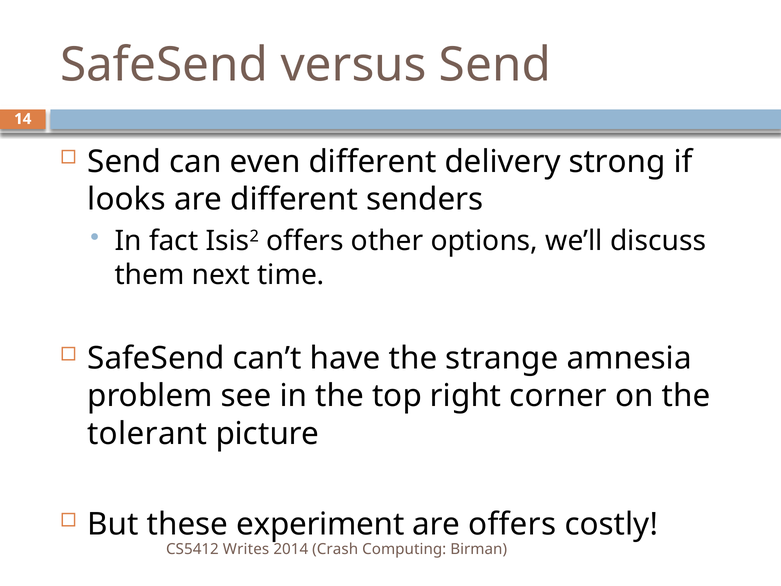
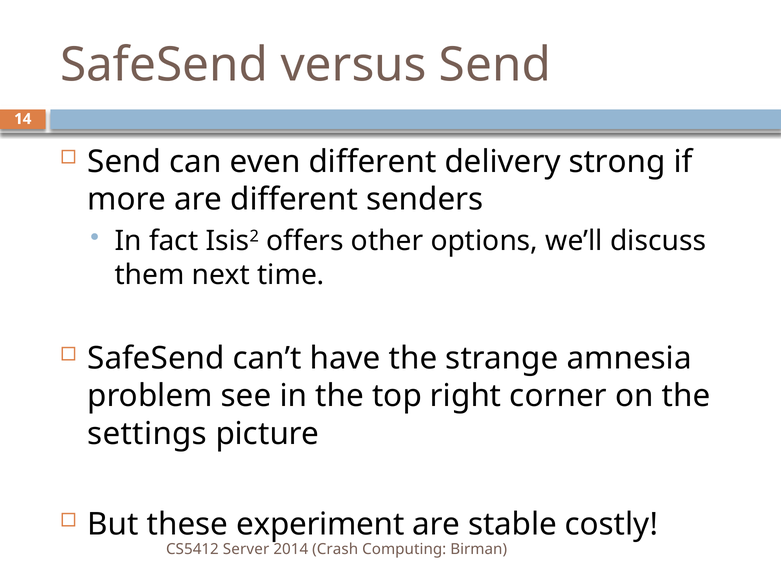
looks: looks -> more
tolerant: tolerant -> settings
are offers: offers -> stable
Writes: Writes -> Server
